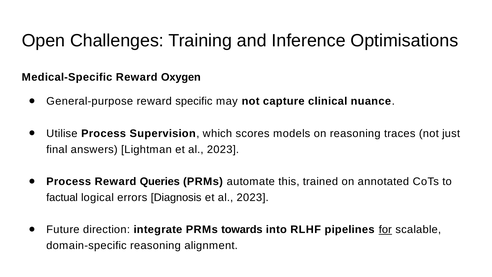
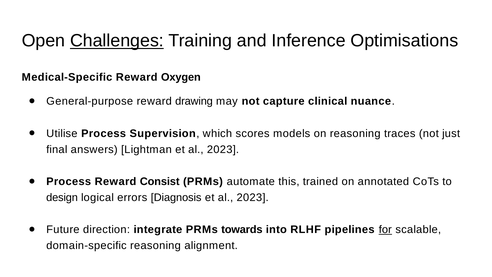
Challenges underline: none -> present
specific: specific -> drawing
Queries: Queries -> Consist
factual: factual -> design
